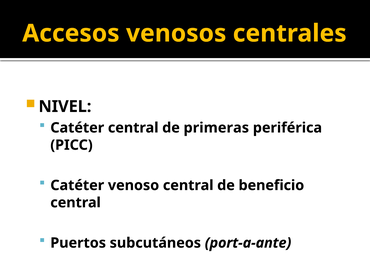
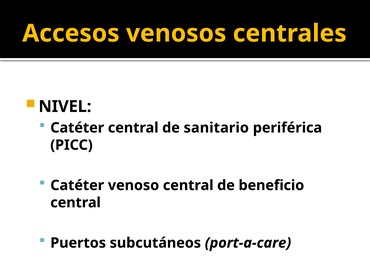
primeras: primeras -> sanitario
port-a-ante: port-a-ante -> port-a-care
